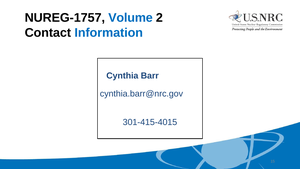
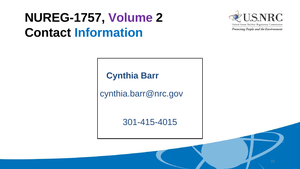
Volume colour: blue -> purple
